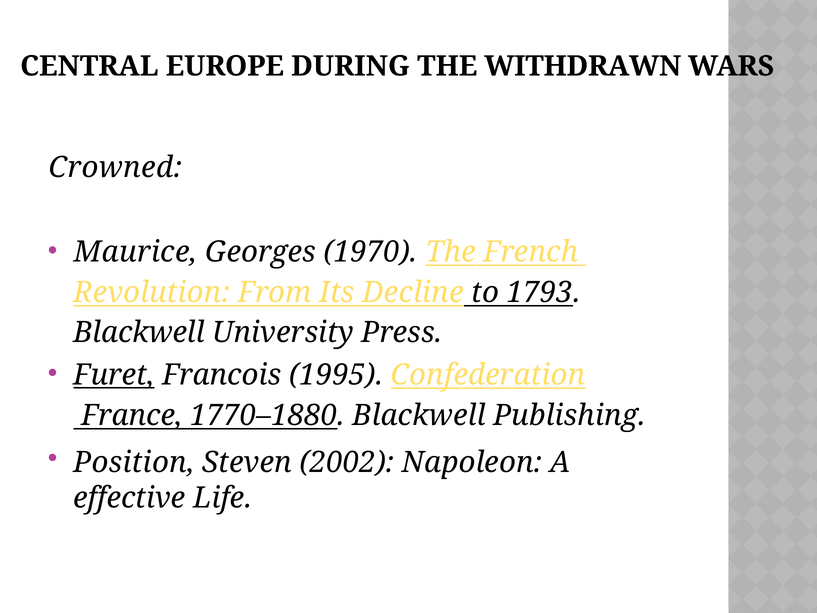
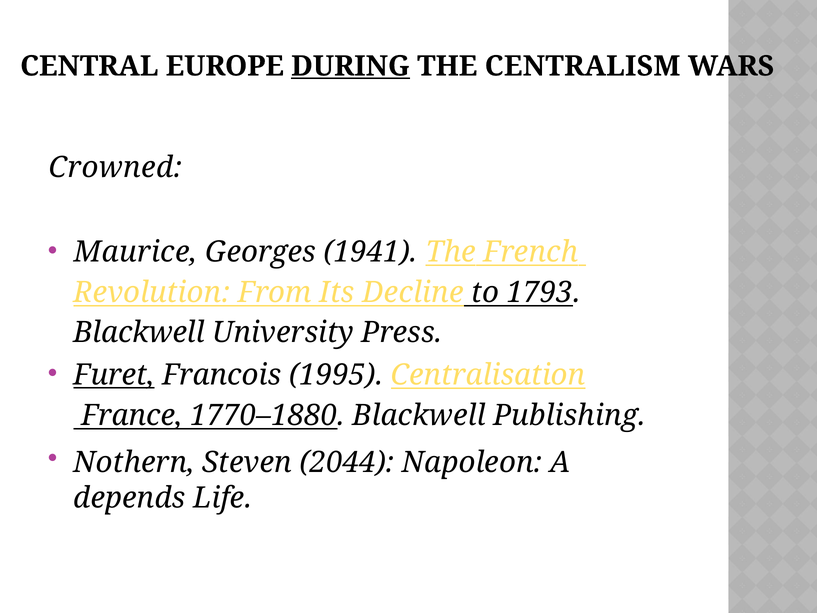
DURING underline: none -> present
WITHDRAWN: WITHDRAWN -> CENTRALISM
1970: 1970 -> 1941
Confederation: Confederation -> Centralisation
Position: Position -> Nothern
2002: 2002 -> 2044
effective: effective -> depends
